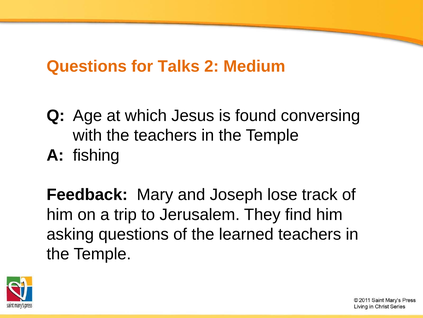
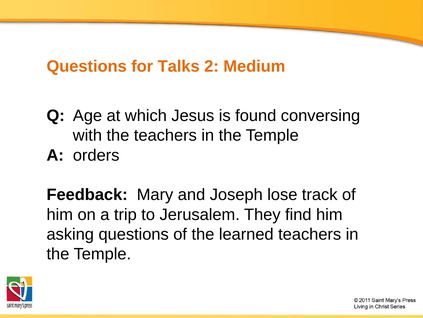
fishing: fishing -> orders
